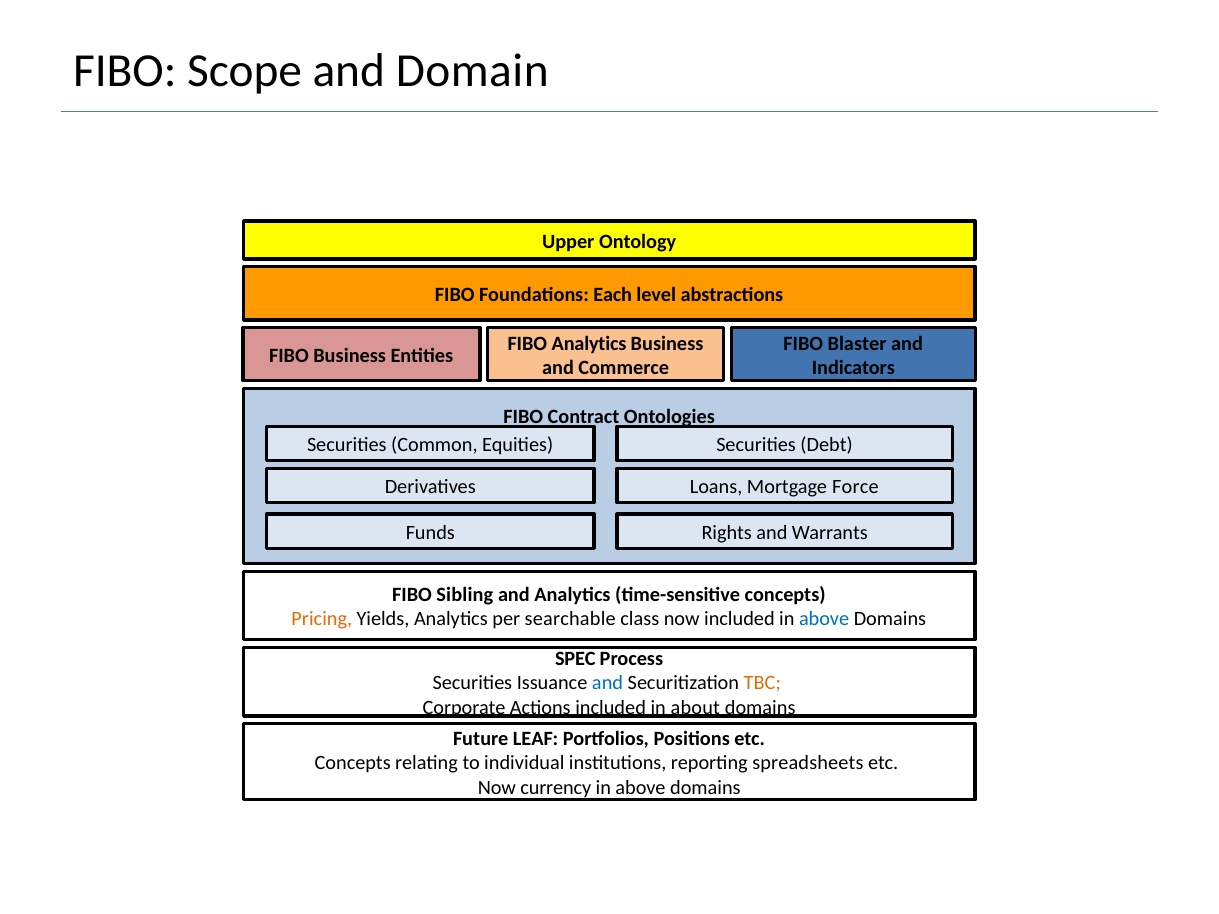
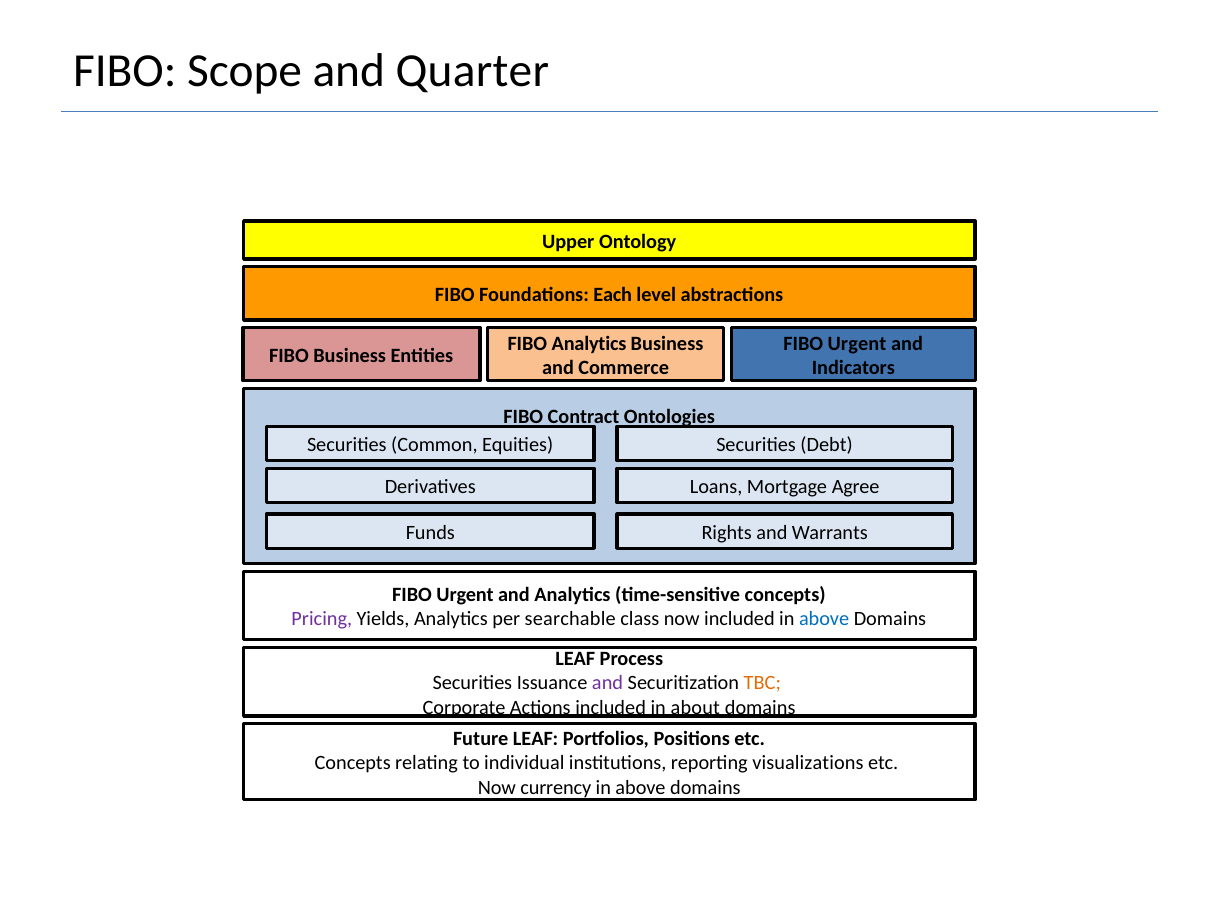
Domain: Domain -> Quarter
Blaster at (857, 343): Blaster -> Urgent
Force: Force -> Agree
Sibling at (465, 595): Sibling -> Urgent
Pricing colour: orange -> purple
SPEC at (575, 659): SPEC -> LEAF
and at (608, 683) colour: blue -> purple
spreadsheets: spreadsheets -> visualizations
